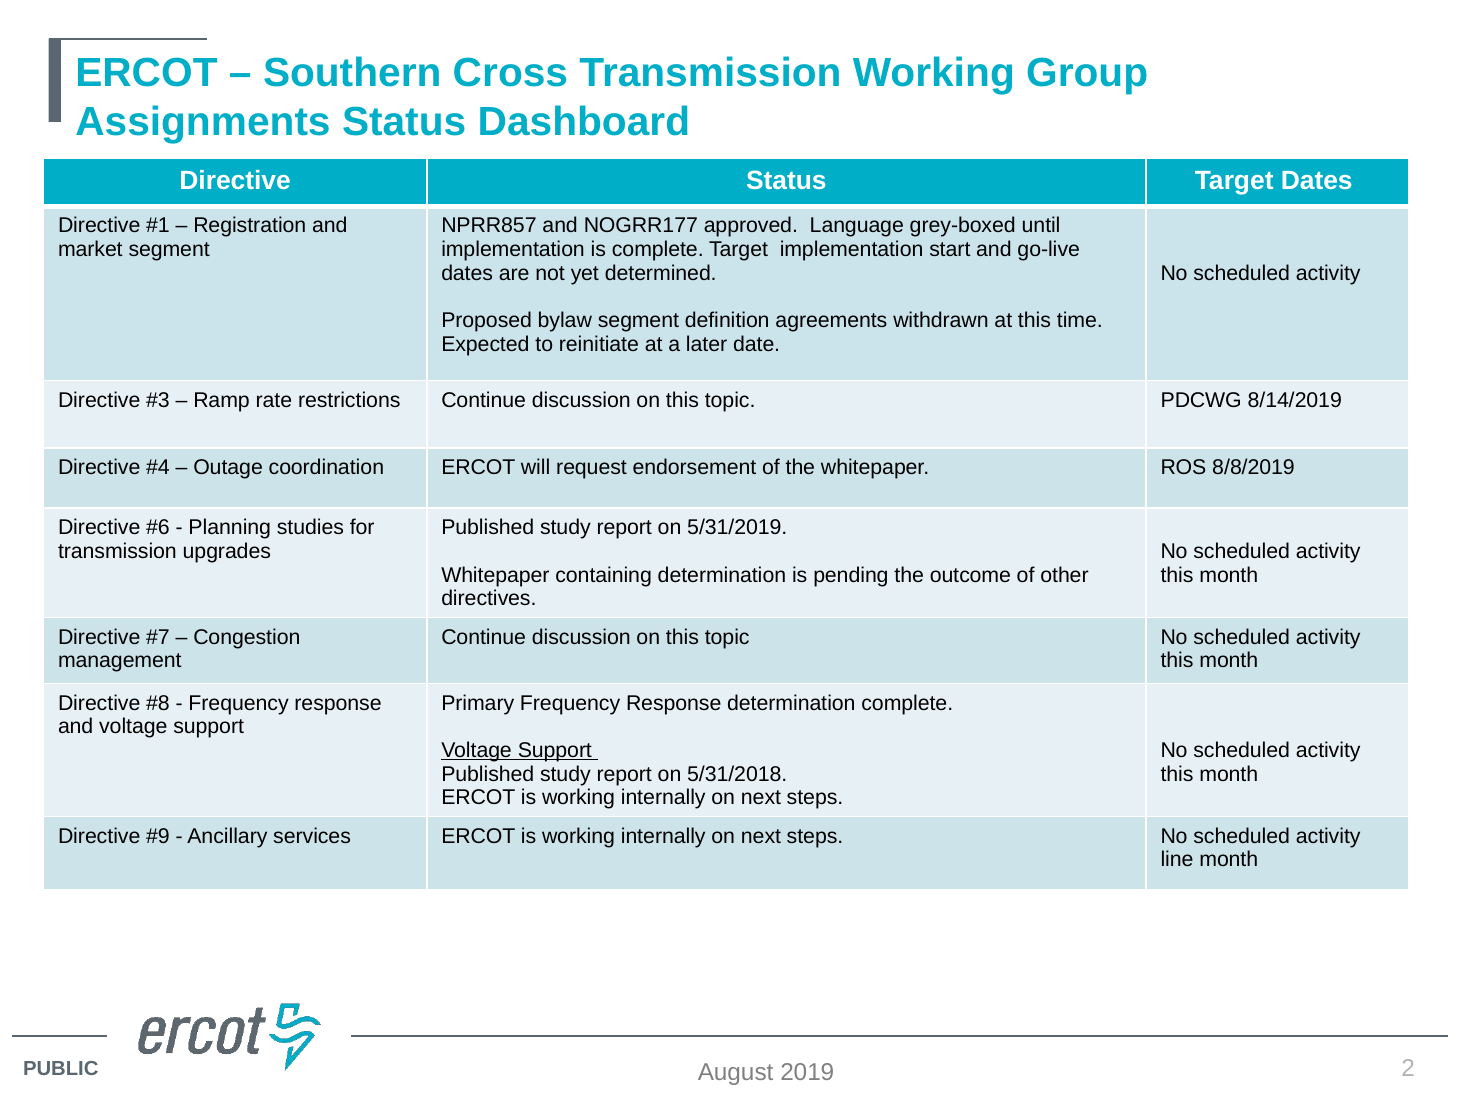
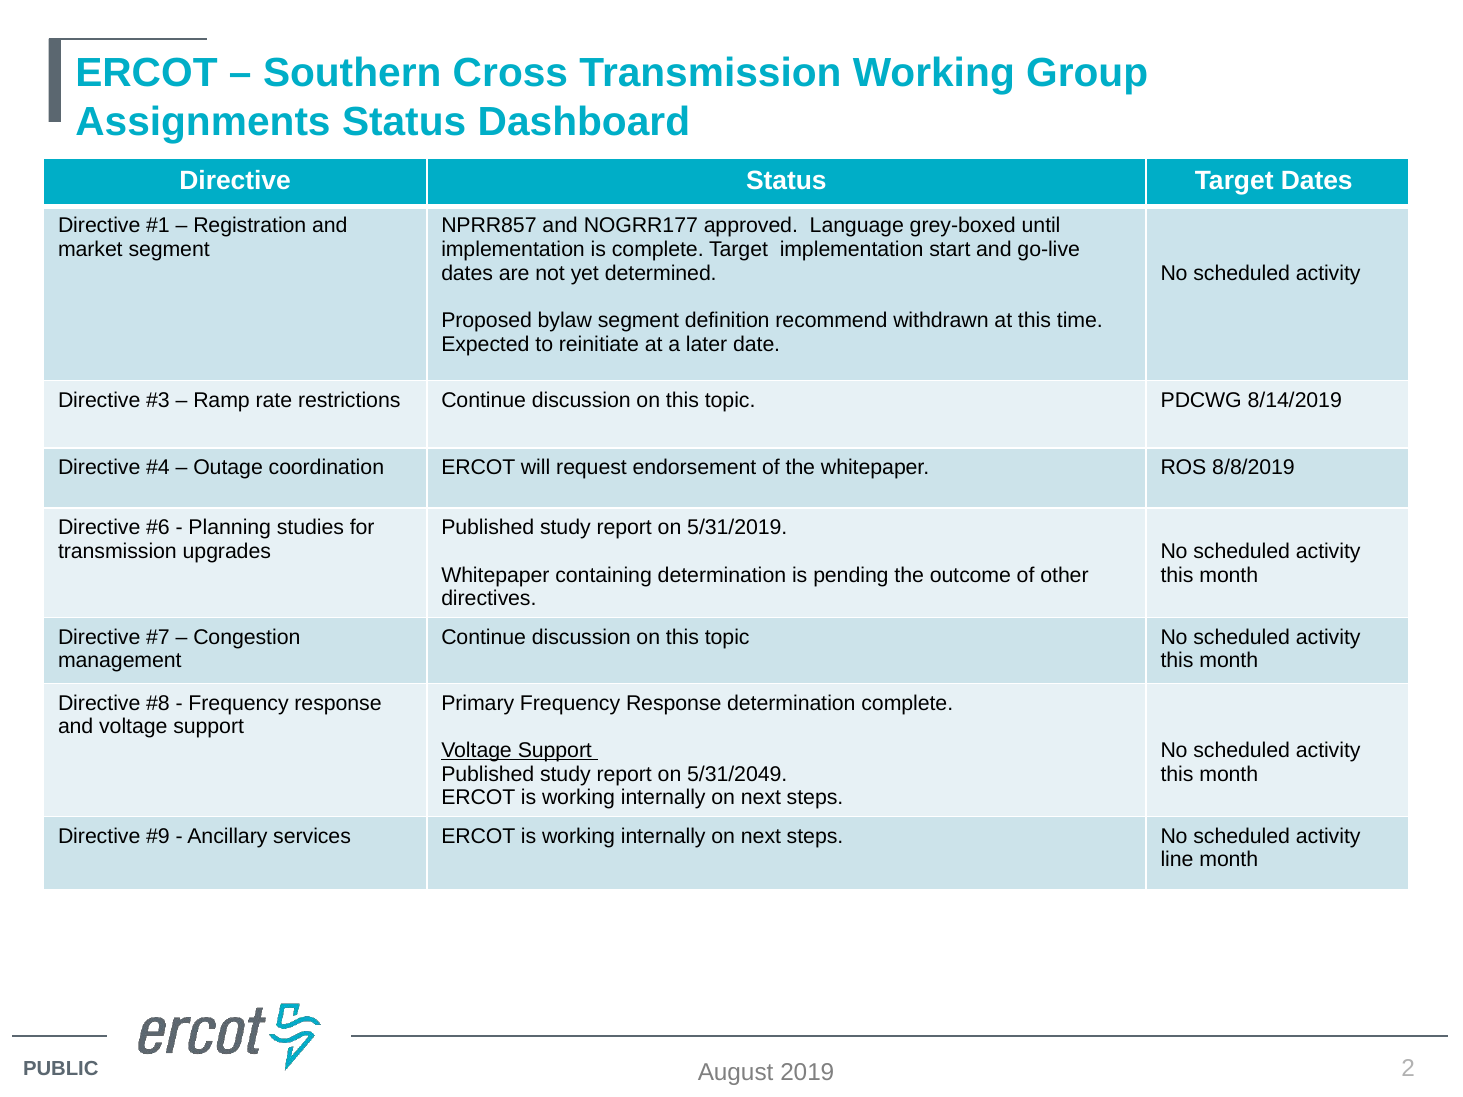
agreements: agreements -> recommend
5/31/2018: 5/31/2018 -> 5/31/2049
